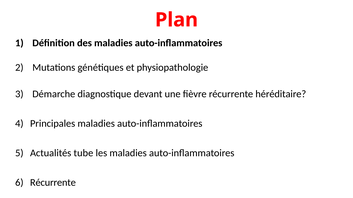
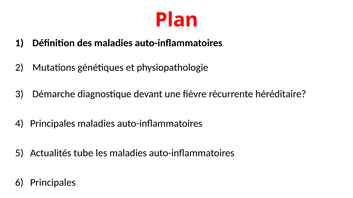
Récurrente at (53, 183): Récurrente -> Principales
